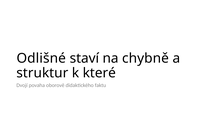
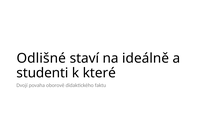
chybně: chybně -> ideálně
struktur: struktur -> studenti
